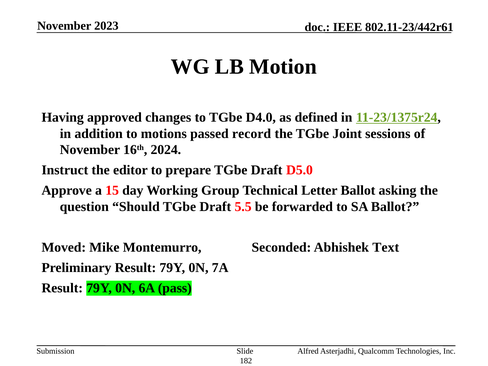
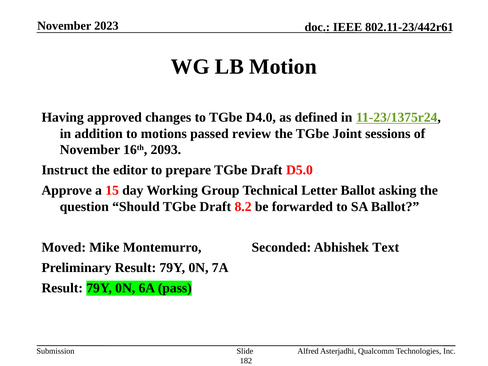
record: record -> review
2024: 2024 -> 2093
5.5: 5.5 -> 8.2
